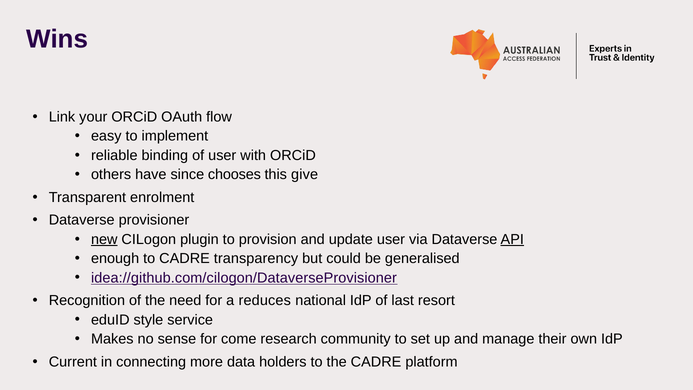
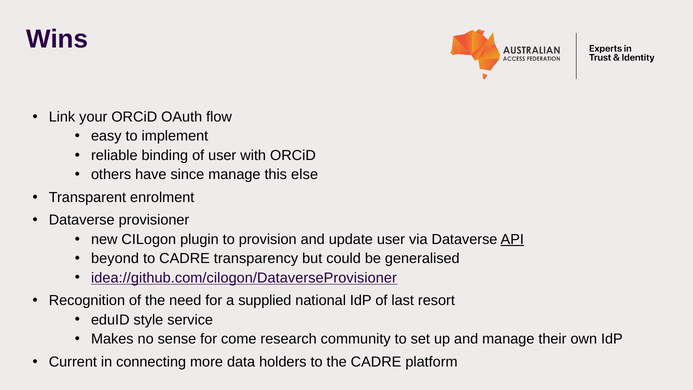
since chooses: chooses -> manage
give: give -> else
new underline: present -> none
enough: enough -> beyond
reduces: reduces -> supplied
